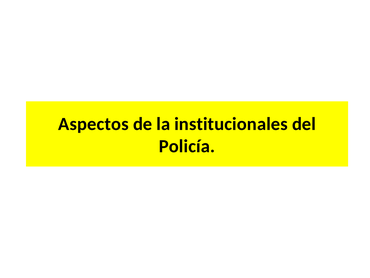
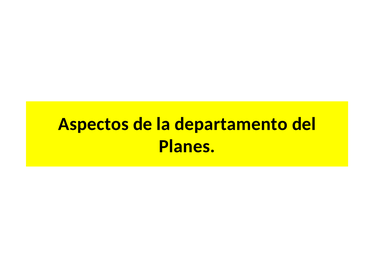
institucionales: institucionales -> departamento
Policía: Policía -> Planes
